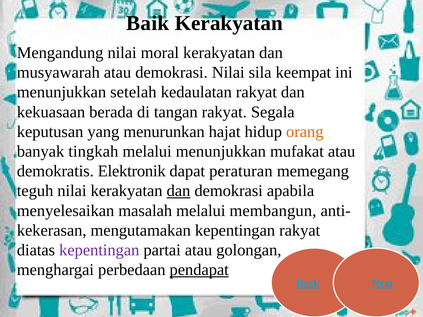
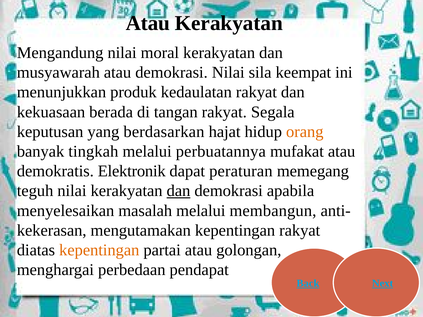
Baik at (148, 23): Baik -> Atau
setelah: setelah -> produk
menurunkan: menurunkan -> berdasarkan
melalui menunjukkan: menunjukkan -> perbuatannya
kepentingan at (99, 250) colour: purple -> orange
pendapat underline: present -> none
